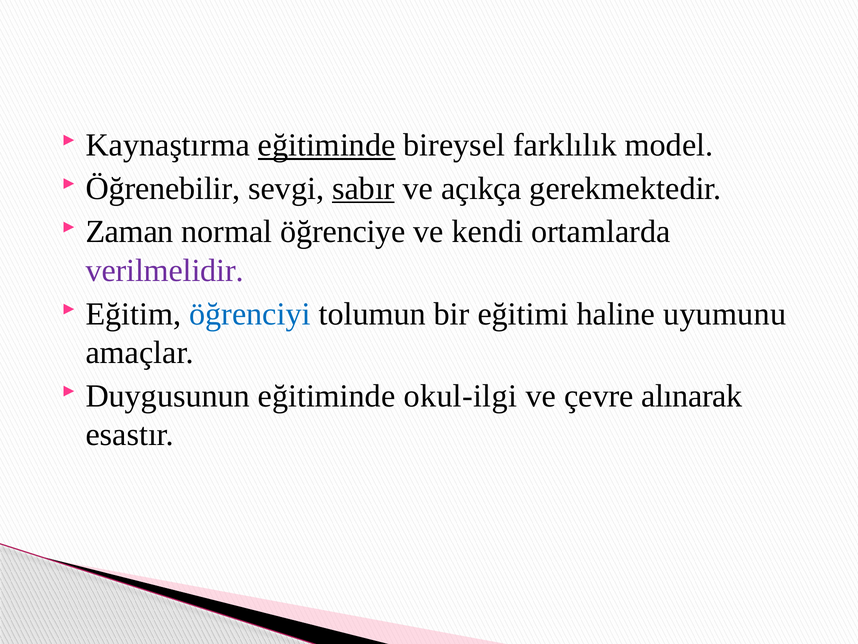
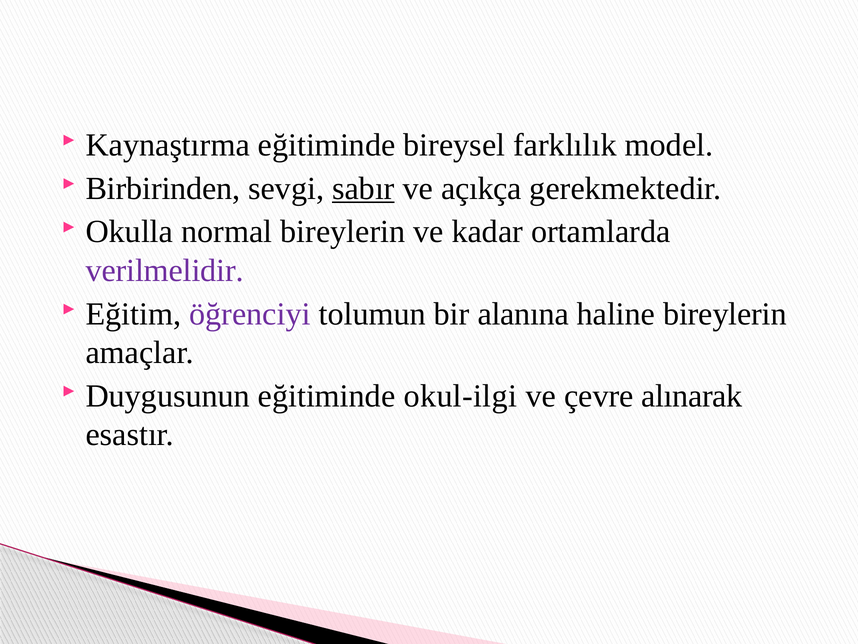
eğitiminde at (327, 145) underline: present -> none
Öğrenebilir: Öğrenebilir -> Birbirinden
Zaman: Zaman -> Okulla
normal öğrenciye: öğrenciye -> bireylerin
kendi: kendi -> kadar
öğrenciyi colour: blue -> purple
eğitimi: eğitimi -> alanına
haline uyumunu: uyumunu -> bireylerin
